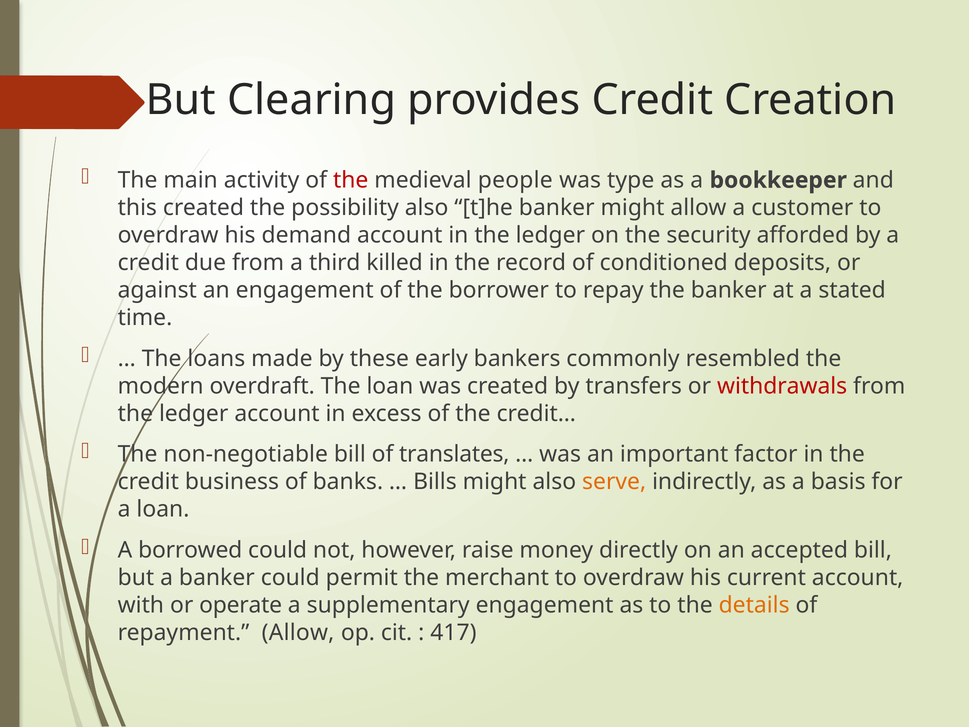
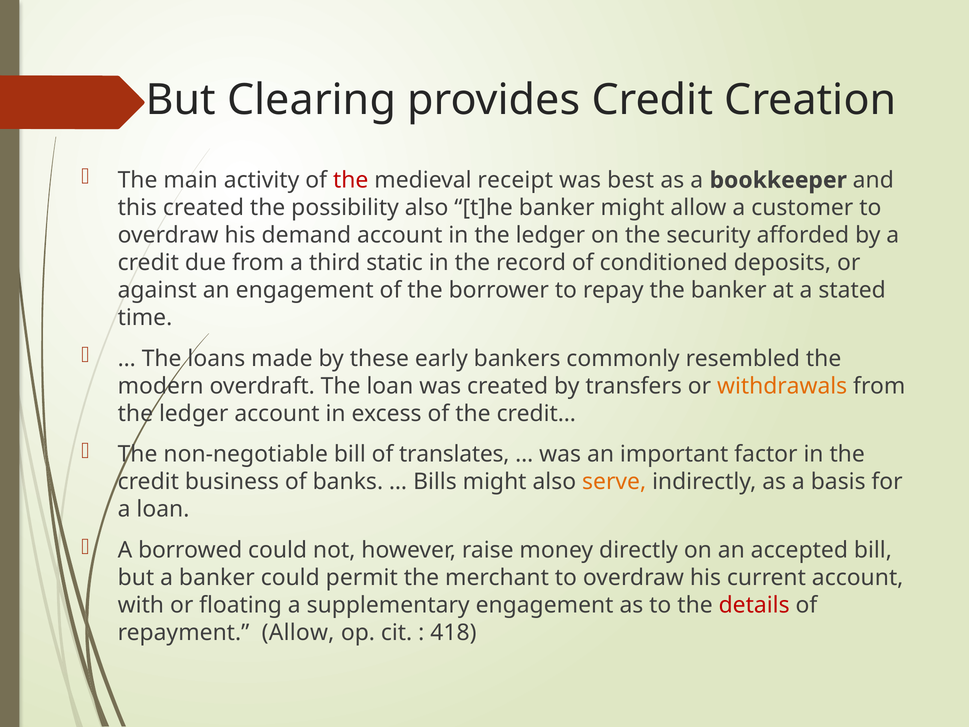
people: people -> receipt
type: type -> best
killed: killed -> static
withdrawals colour: red -> orange
operate: operate -> floating
details colour: orange -> red
417: 417 -> 418
